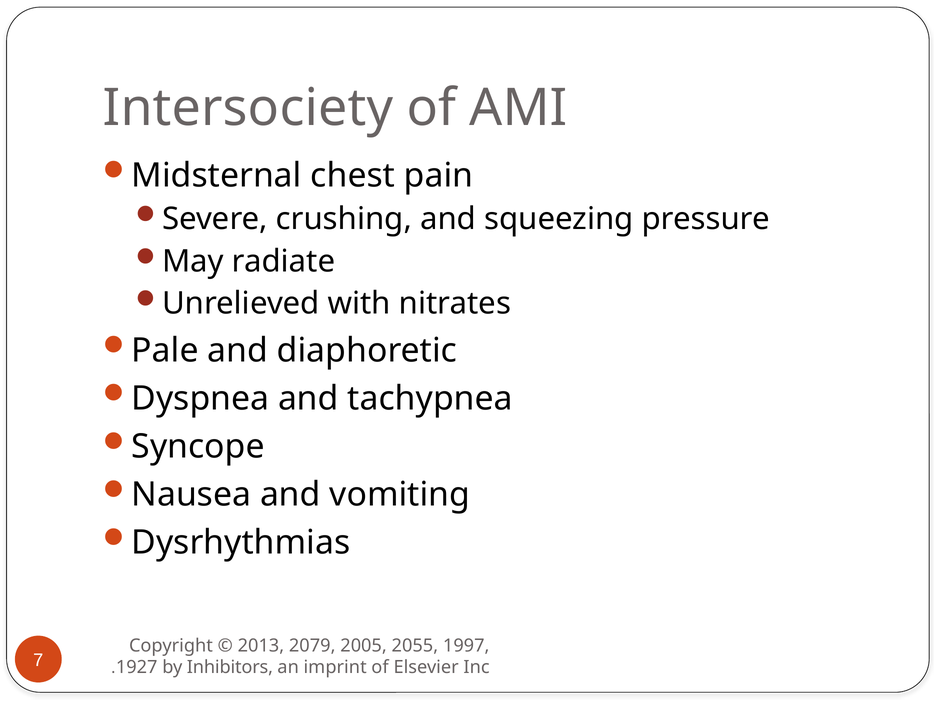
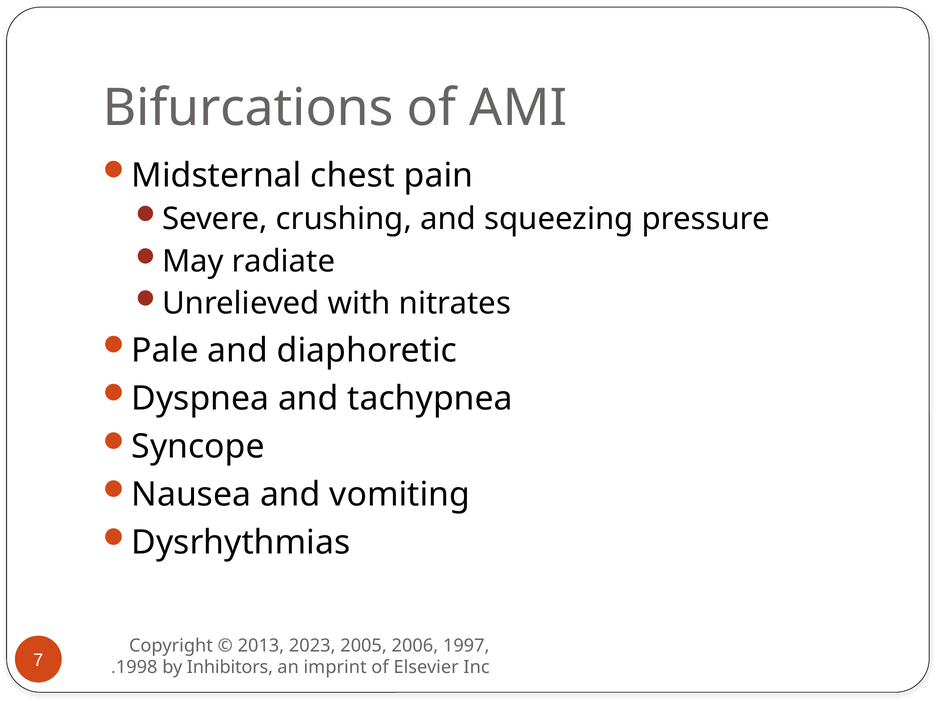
Intersociety: Intersociety -> Bifurcations
2079: 2079 -> 2023
2055: 2055 -> 2006
1927: 1927 -> 1998
